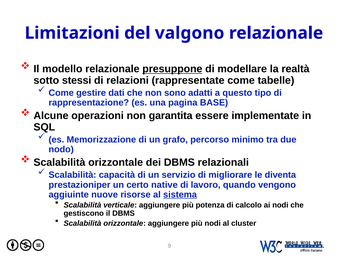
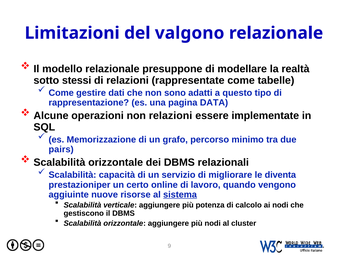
presuppone underline: present -> none
BASE: BASE -> DATA
non garantita: garantita -> relazioni
nodo: nodo -> pairs
native: native -> online
